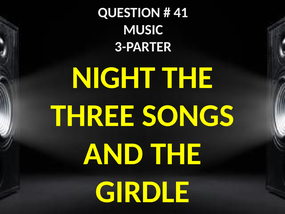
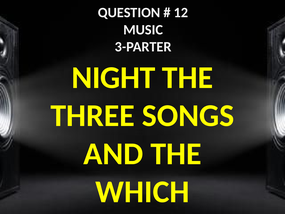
41: 41 -> 12
GIRDLE: GIRDLE -> WHICH
